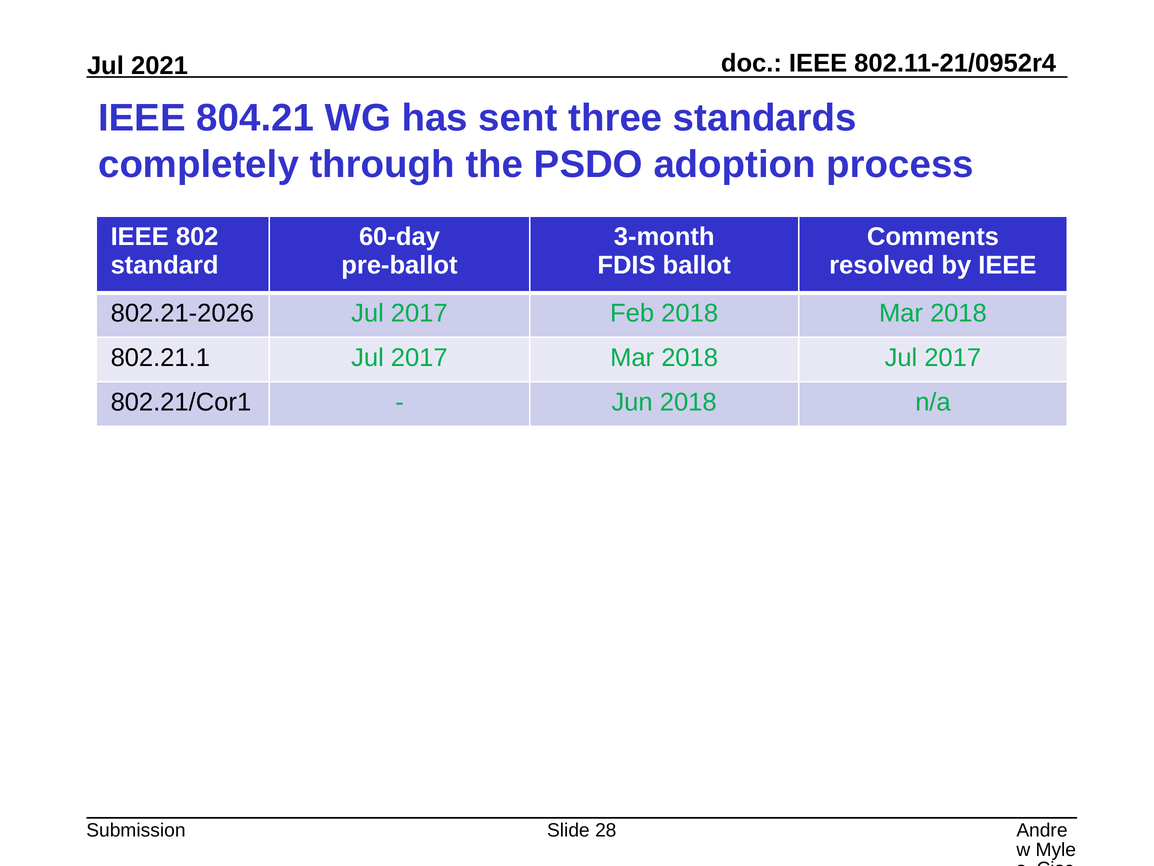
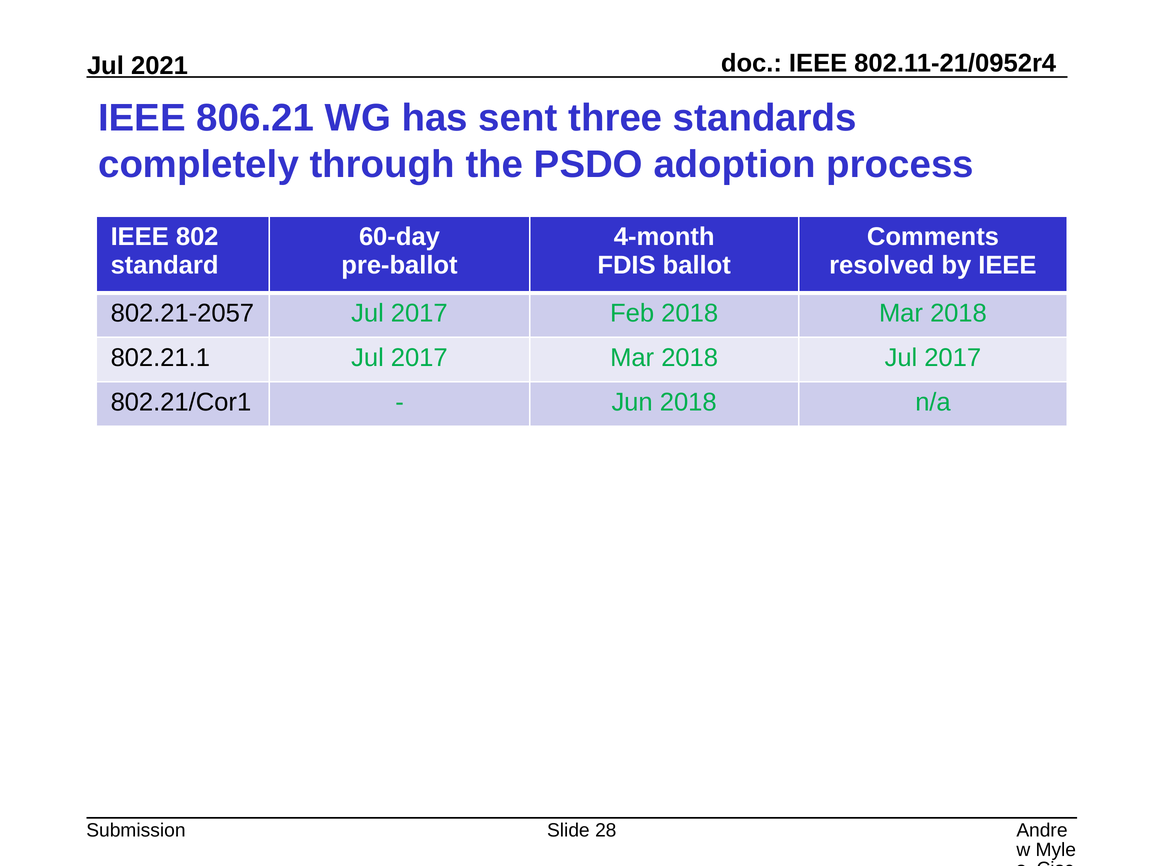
804.21: 804.21 -> 806.21
3-month: 3-month -> 4-month
802.21-2026: 802.21-2026 -> 802.21-2057
